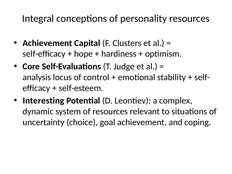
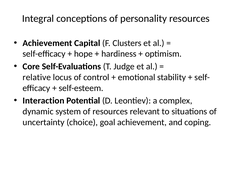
analysis: analysis -> relative
Interesting: Interesting -> Interaction
